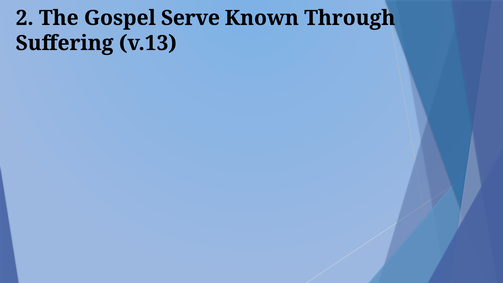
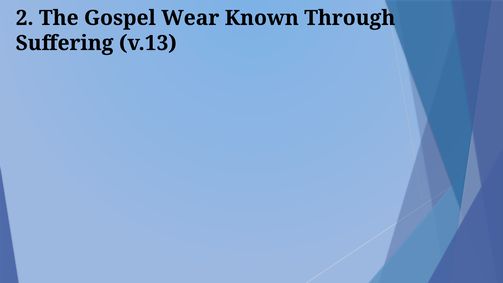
Serve: Serve -> Wear
